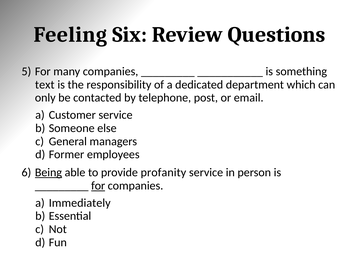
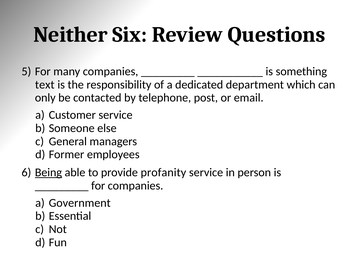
Feeling: Feeling -> Neither
for at (98, 186) underline: present -> none
Immediately: Immediately -> Government
